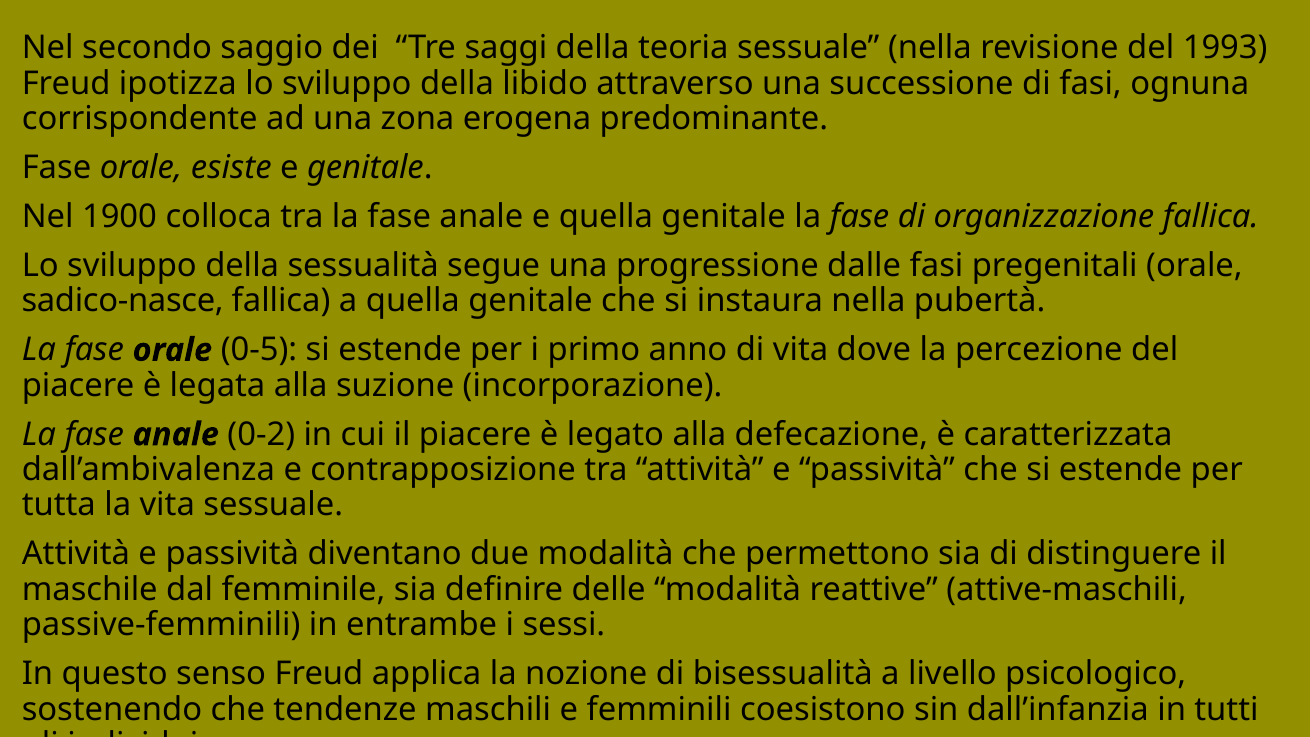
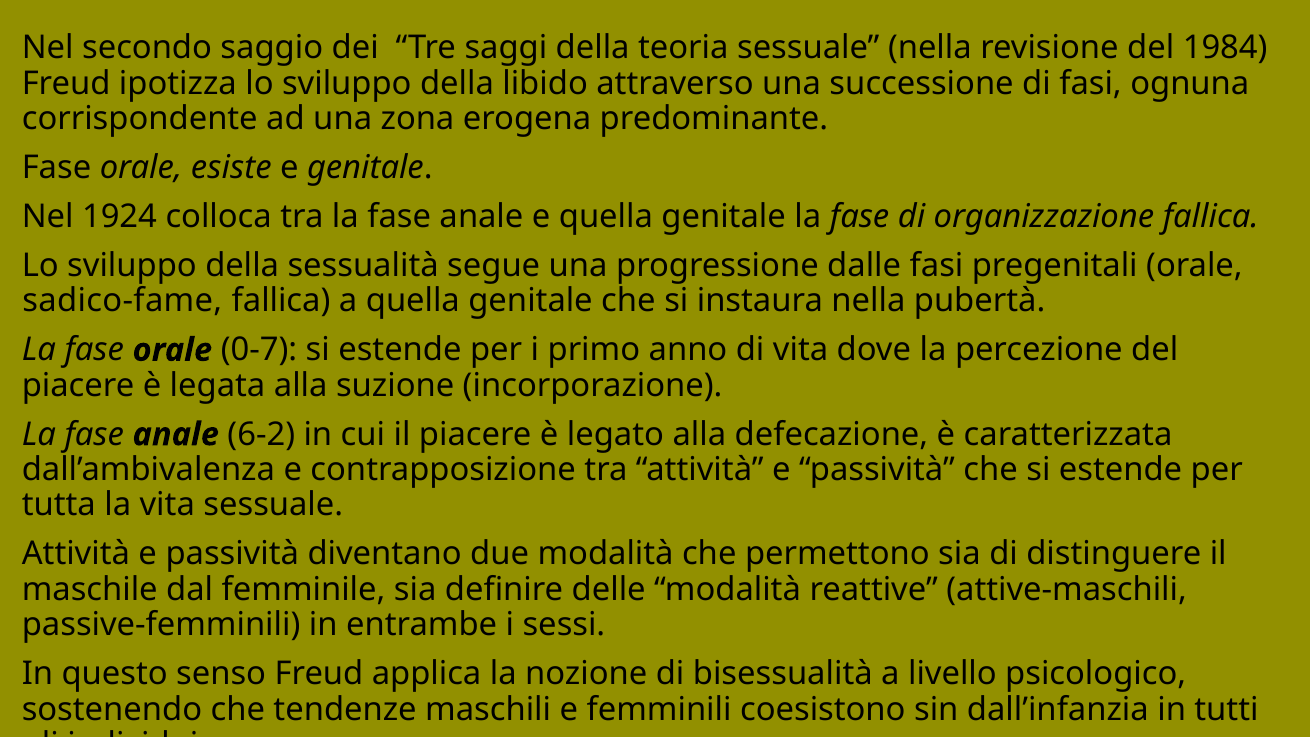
1993: 1993 -> 1984
1900: 1900 -> 1924
sadico-nasce: sadico-nasce -> sadico-fame
0-5: 0-5 -> 0-7
0-2: 0-2 -> 6-2
